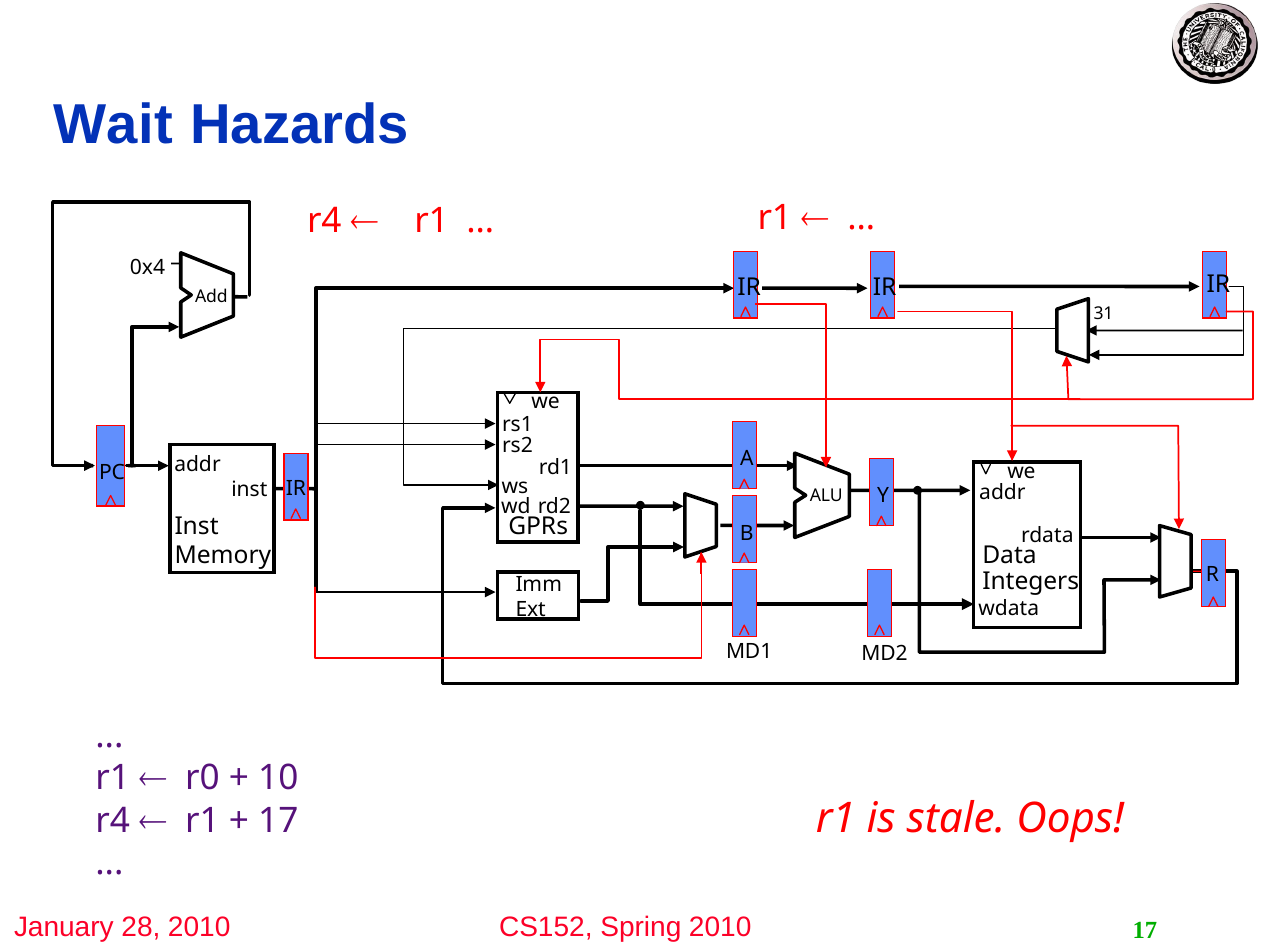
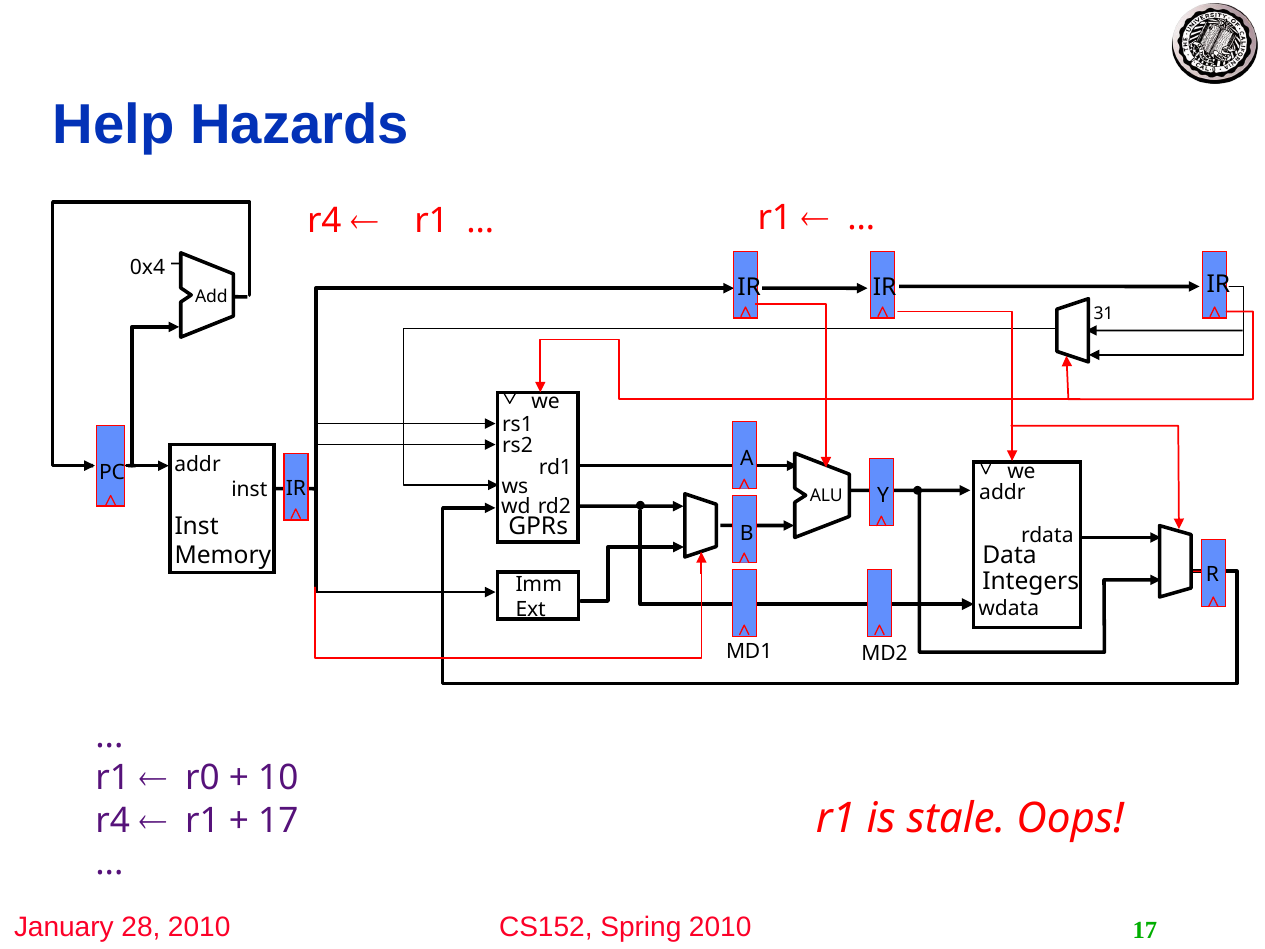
Wait: Wait -> Help
